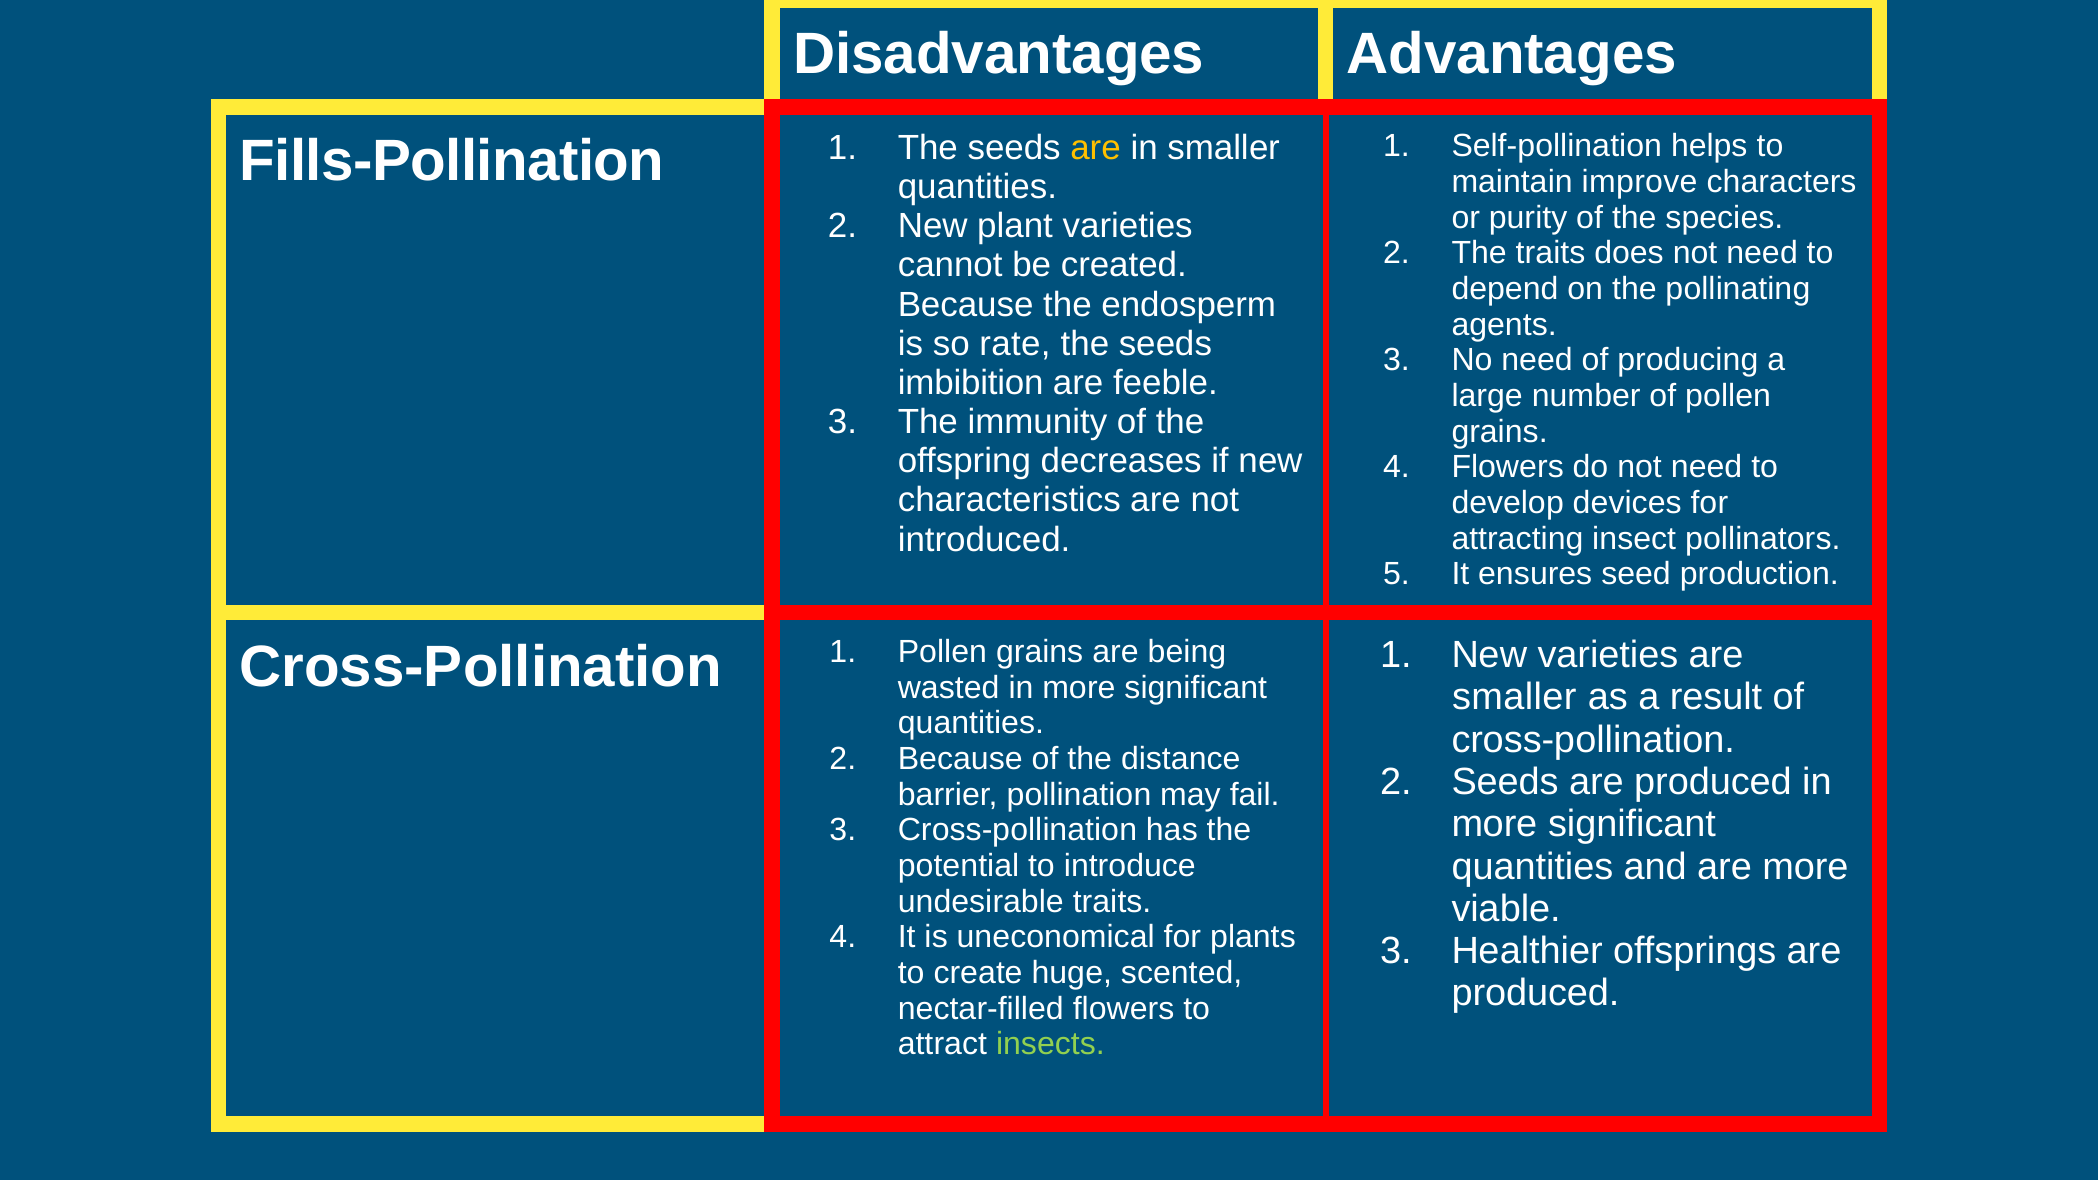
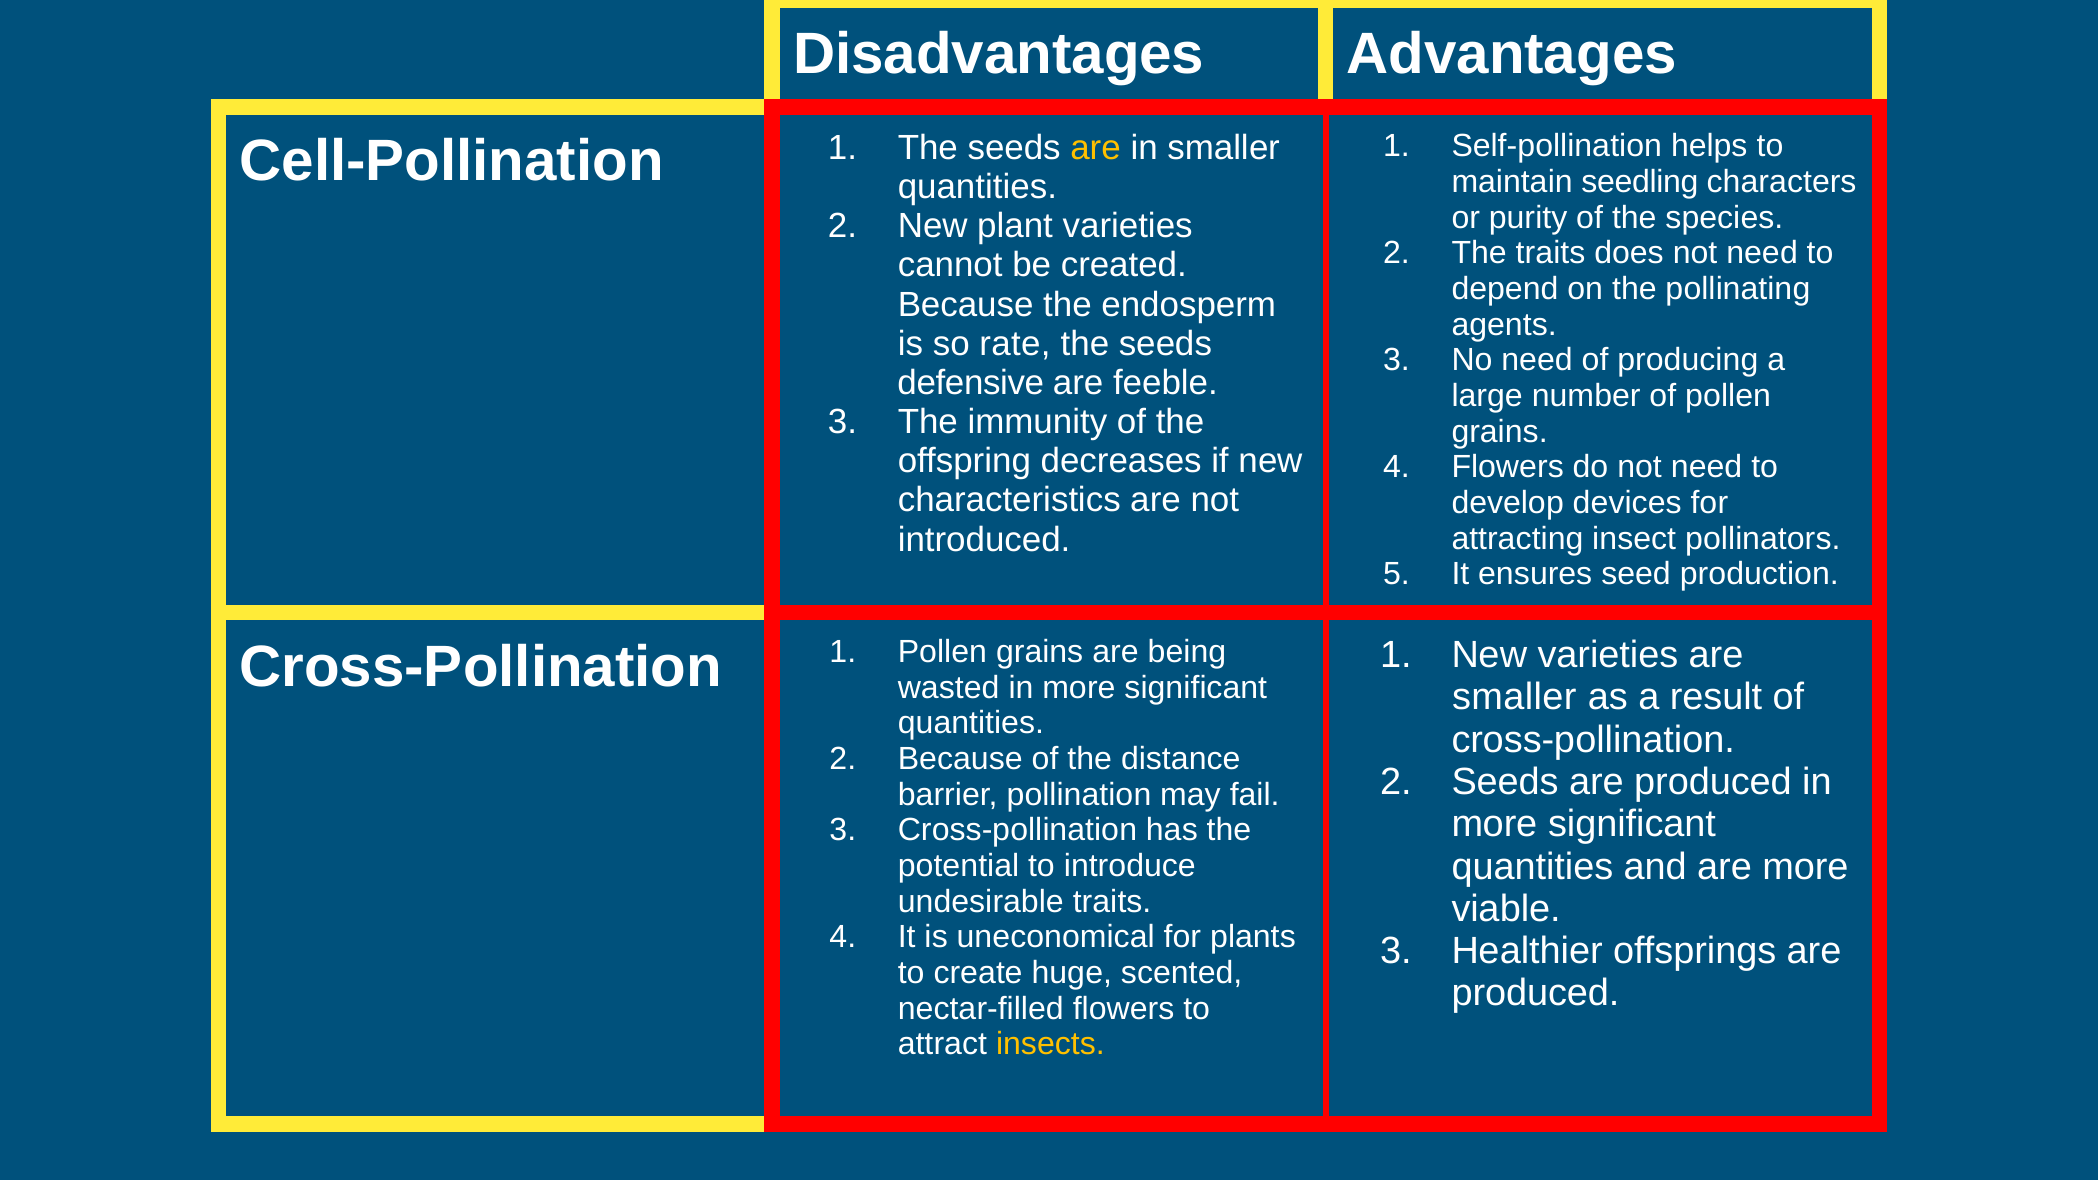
Fills-Pollination: Fills-Pollination -> Cell-Pollination
improve: improve -> seedling
imbibition: imbibition -> defensive
insects colour: light green -> yellow
